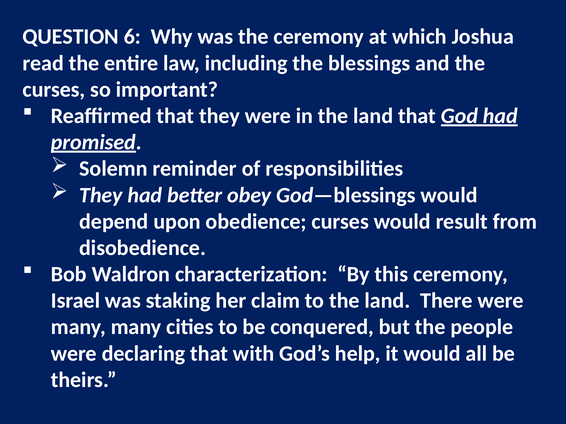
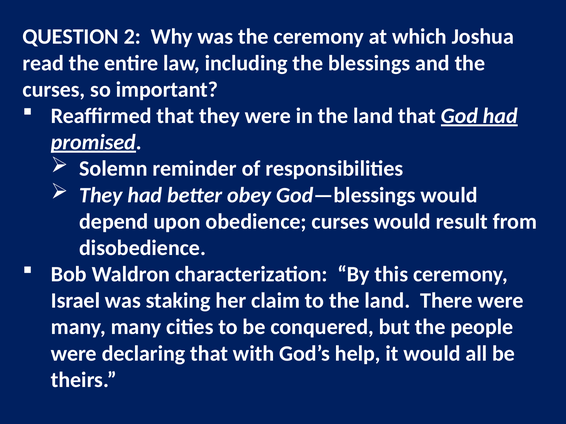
6: 6 -> 2
